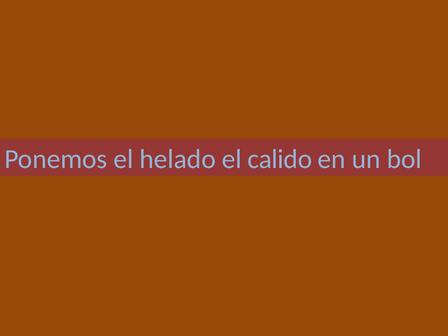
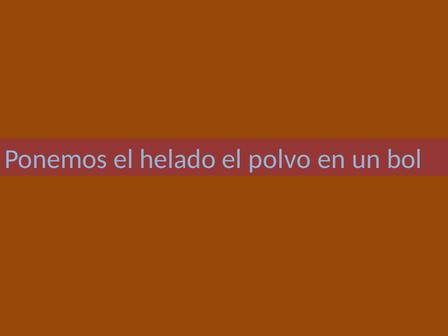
calido: calido -> polvo
